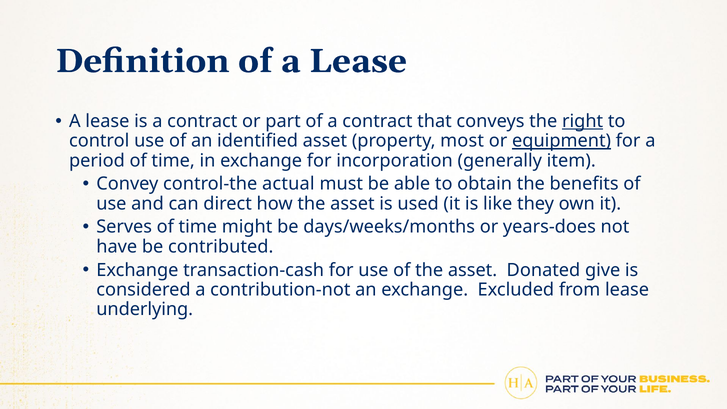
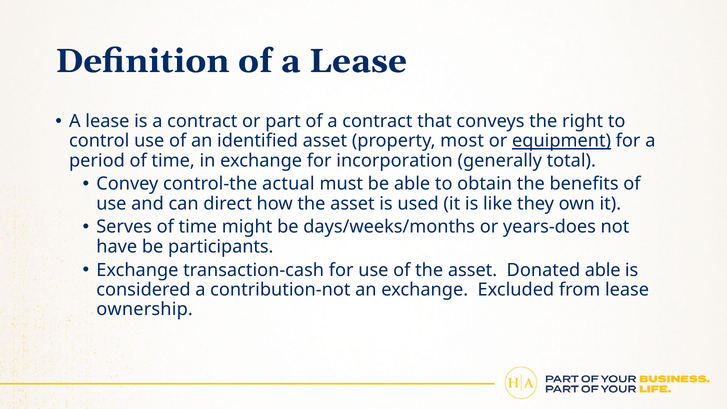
right underline: present -> none
item: item -> total
contributed: contributed -> participants
Donated give: give -> able
underlying: underlying -> ownership
